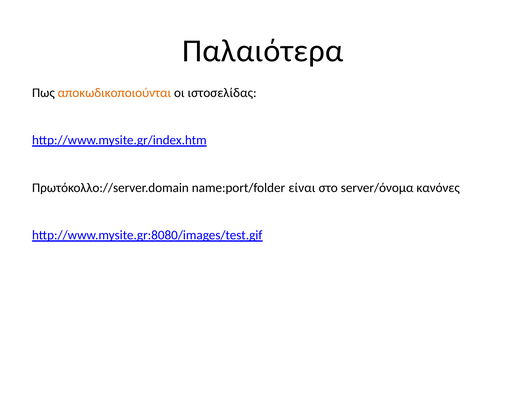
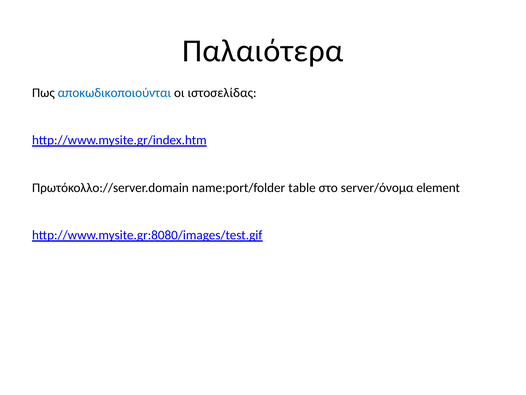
αποκωδικοποιούνται colour: orange -> blue
είναι: είναι -> table
κανόνες: κανόνες -> element
